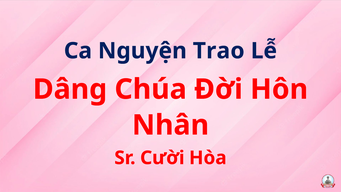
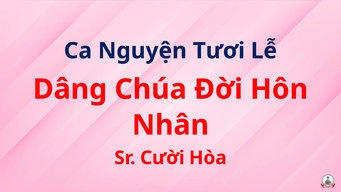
Trao: Trao -> Tươi
